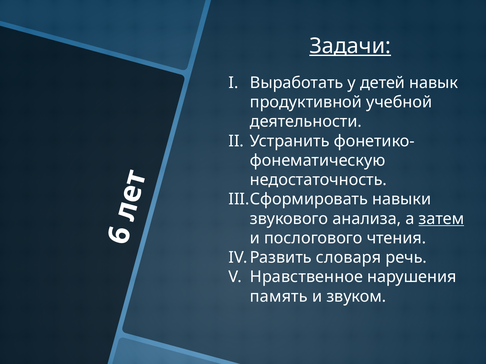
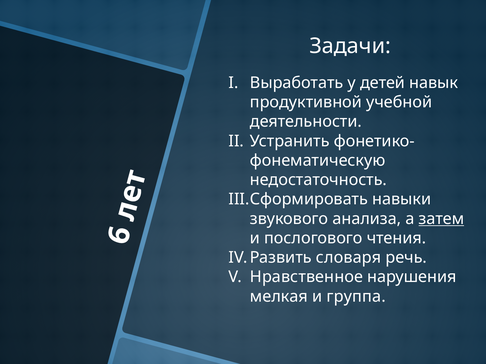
Задачи underline: present -> none
память: память -> мелкая
звуком: звуком -> группа
